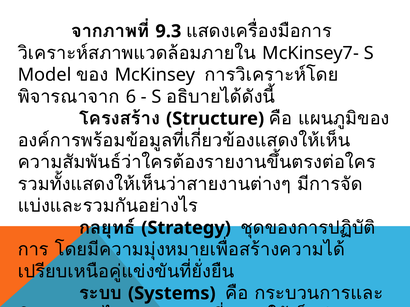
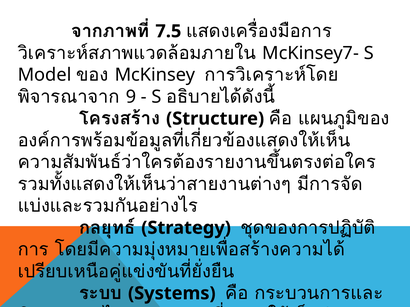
9.3: 9.3 -> 7.5
6: 6 -> 9
